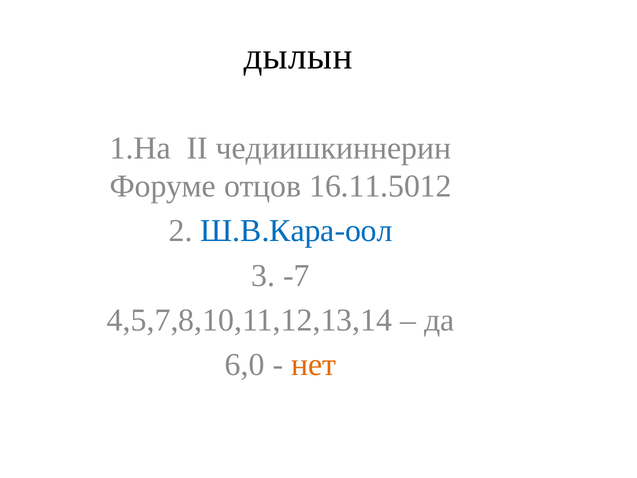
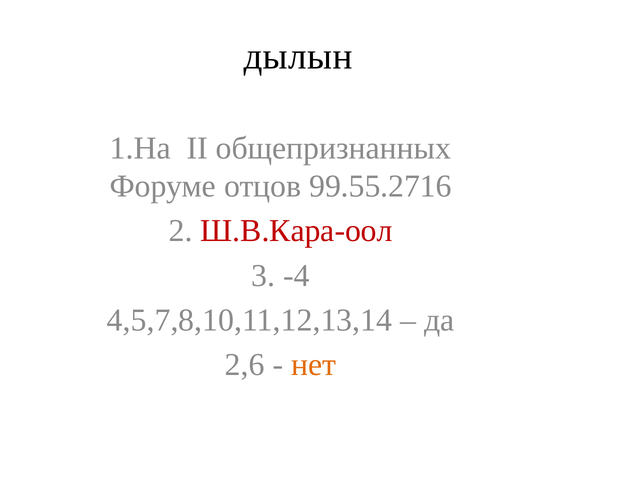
чедиишкиннерин: чедиишкиннерин -> общепризнанных
16.11.5012: 16.11.5012 -> 99.55.2716
Ш.В.Кара-оол colour: blue -> red
-7: -7 -> -4
6,0: 6,0 -> 2,6
